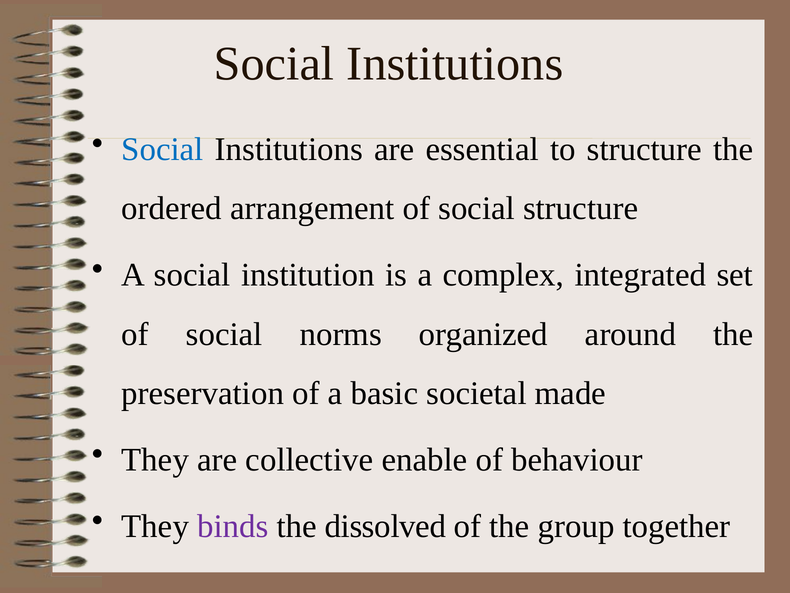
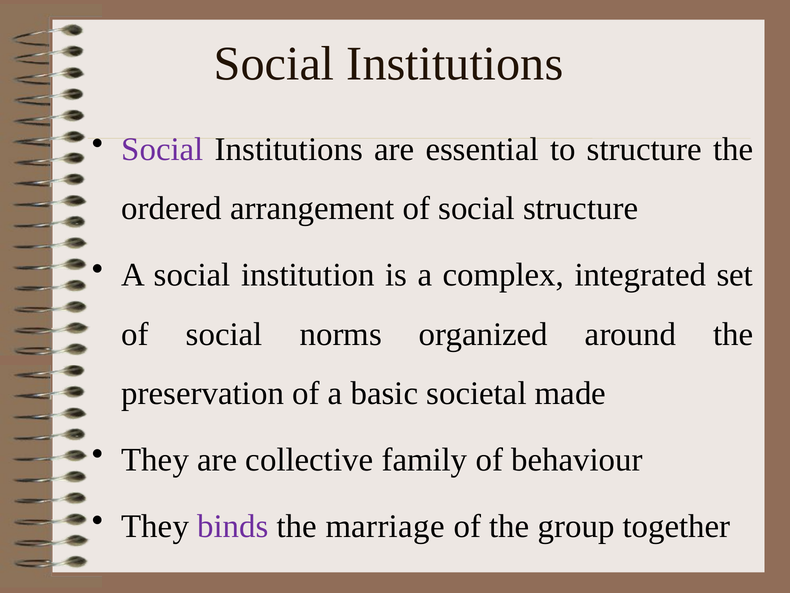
Social at (163, 149) colour: blue -> purple
enable: enable -> family
dissolved: dissolved -> marriage
